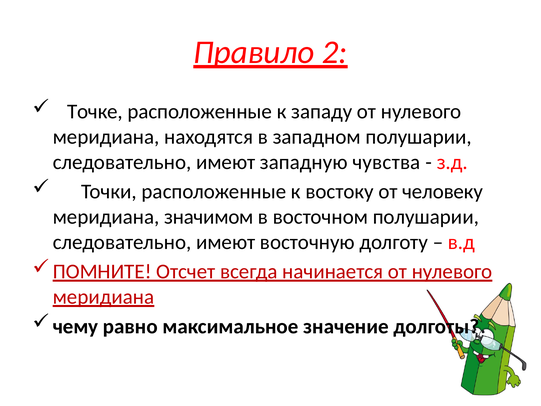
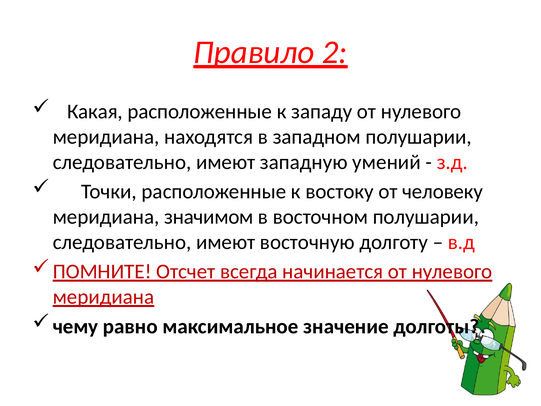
Точке: Точке -> Какая
чувства: чувства -> умений
